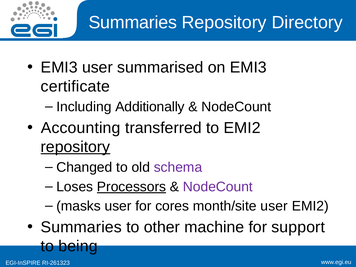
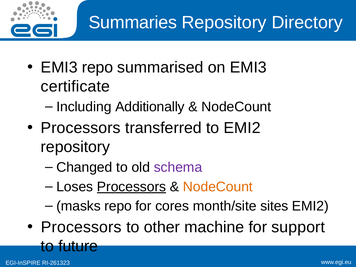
EMI3 user: user -> repo
Accounting at (81, 128): Accounting -> Processors
repository at (75, 147) underline: present -> none
NodeCount at (218, 187) colour: purple -> orange
user at (118, 206): user -> repo
month/site user: user -> sites
Summaries at (81, 227): Summaries -> Processors
being: being -> future
